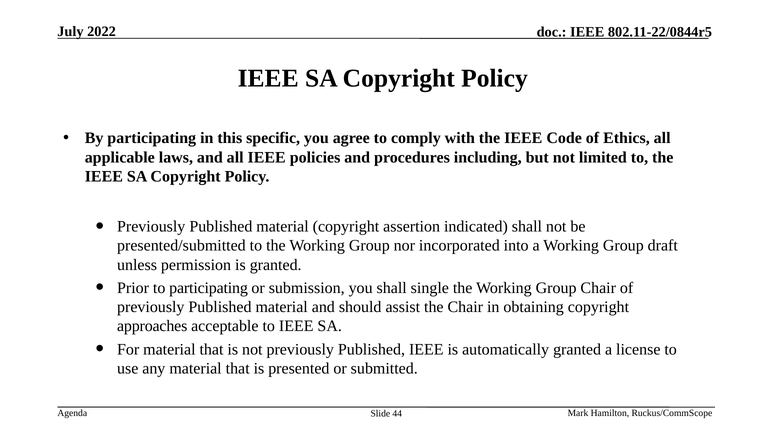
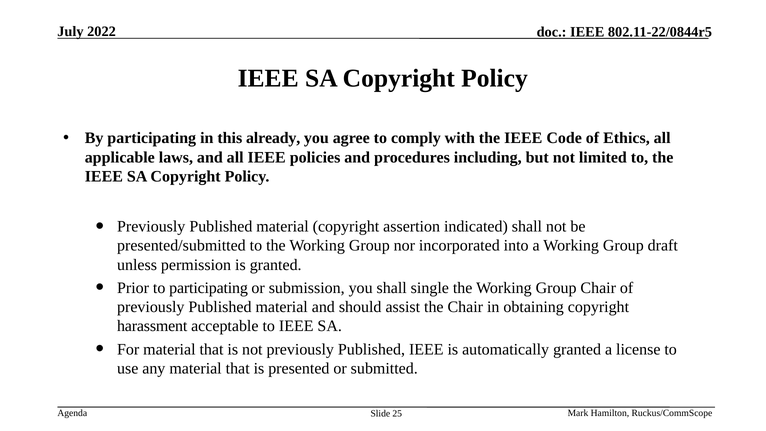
specific: specific -> already
approaches: approaches -> harassment
44: 44 -> 25
